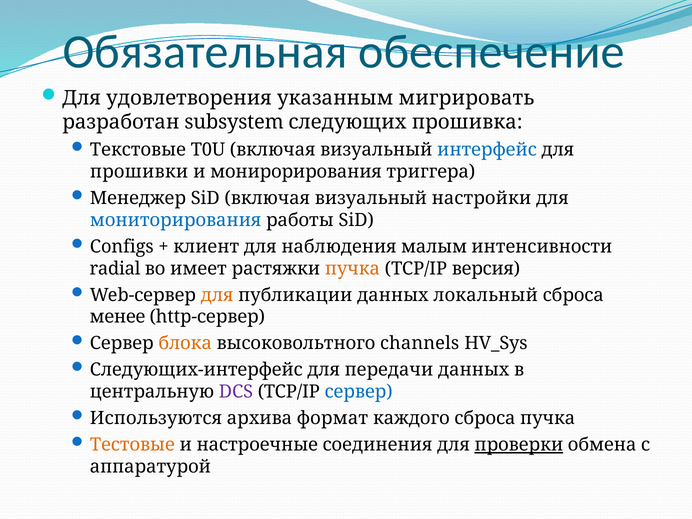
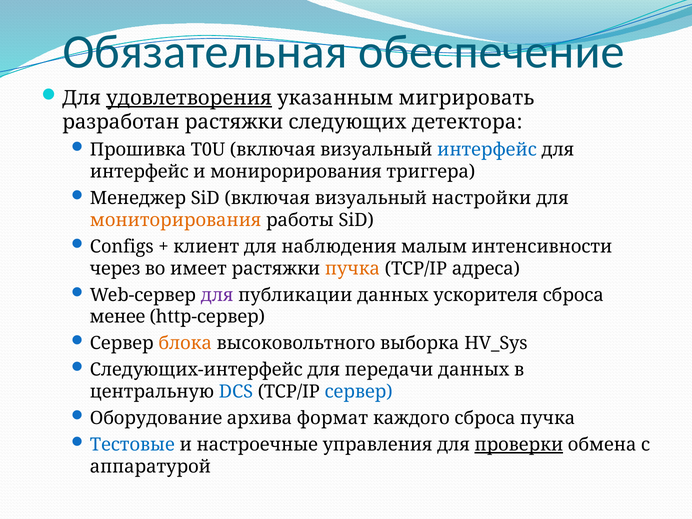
удовлетворения underline: none -> present
разработан subsystem: subsystem -> растяжки
прошивка: прошивка -> детектора
Текстовые: Текстовые -> Прошивка
прошивки at (139, 172): прошивки -> интерфейс
мониторирования colour: blue -> orange
radial: radial -> через
версия: версия -> адреса
для at (217, 295) colour: orange -> purple
локальный: локальный -> ускорителя
channels: channels -> выборка
DCS colour: purple -> blue
Используются: Используются -> Оборудование
Тестовые colour: orange -> blue
соединения: соединения -> управления
